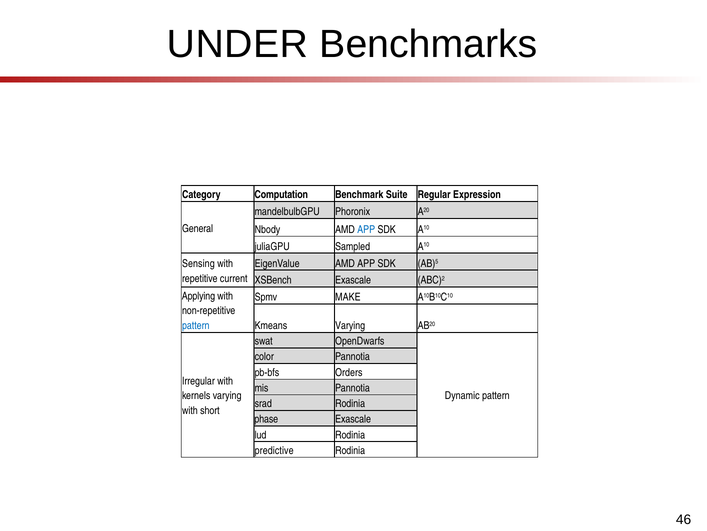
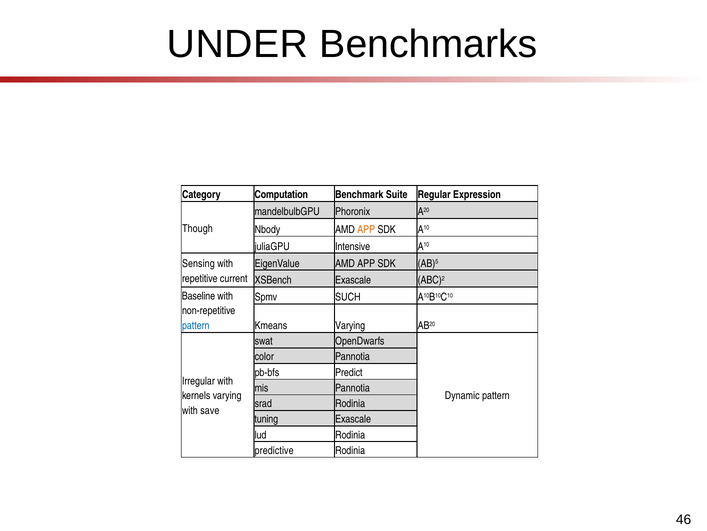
General: General -> Though
APP at (366, 229) colour: blue -> orange
Sampled: Sampled -> Intensive
Applying: Applying -> Baseline
MAKE: MAKE -> SUCH
Orders: Orders -> Predict
short: short -> save
phase: phase -> tuning
